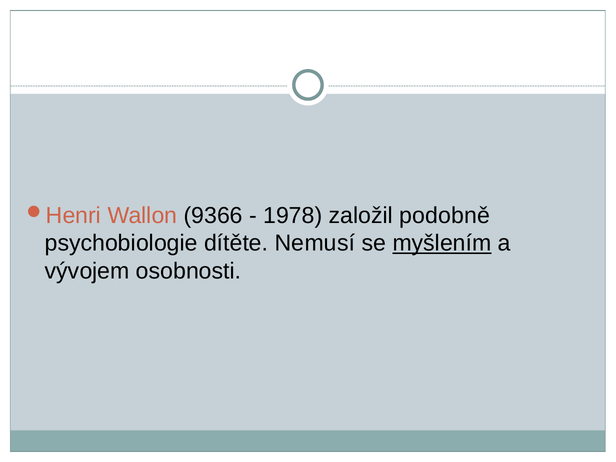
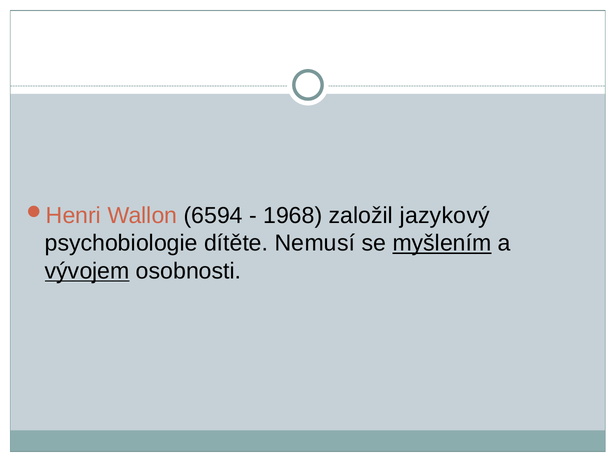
9366: 9366 -> 6594
1978: 1978 -> 1968
podobně: podobně -> jazykový
vývojem underline: none -> present
